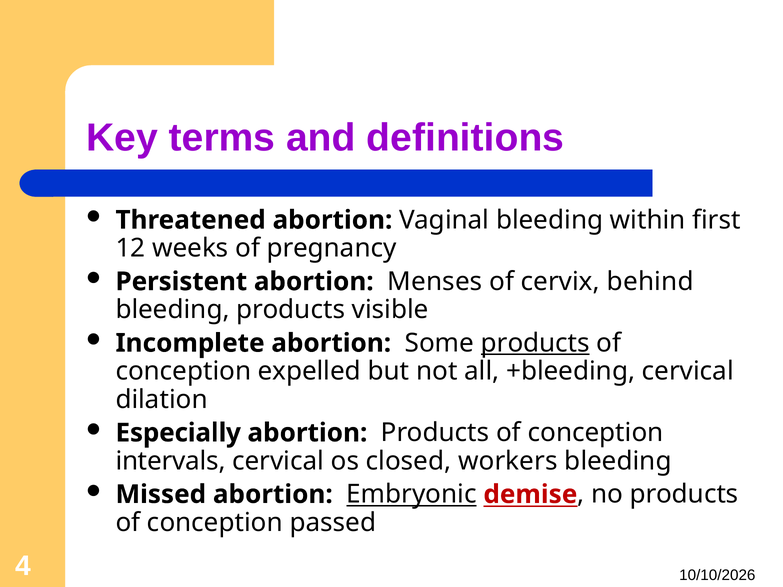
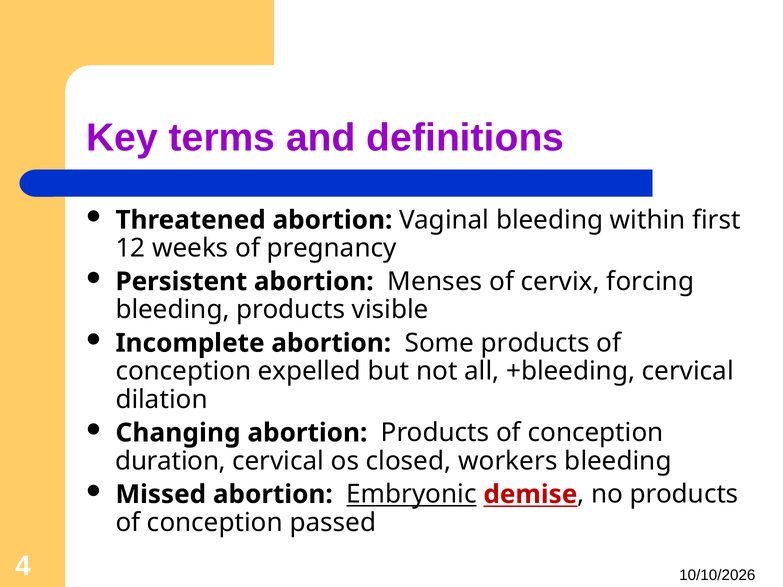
behind: behind -> forcing
products at (535, 343) underline: present -> none
Especially: Especially -> Changing
intervals: intervals -> duration
